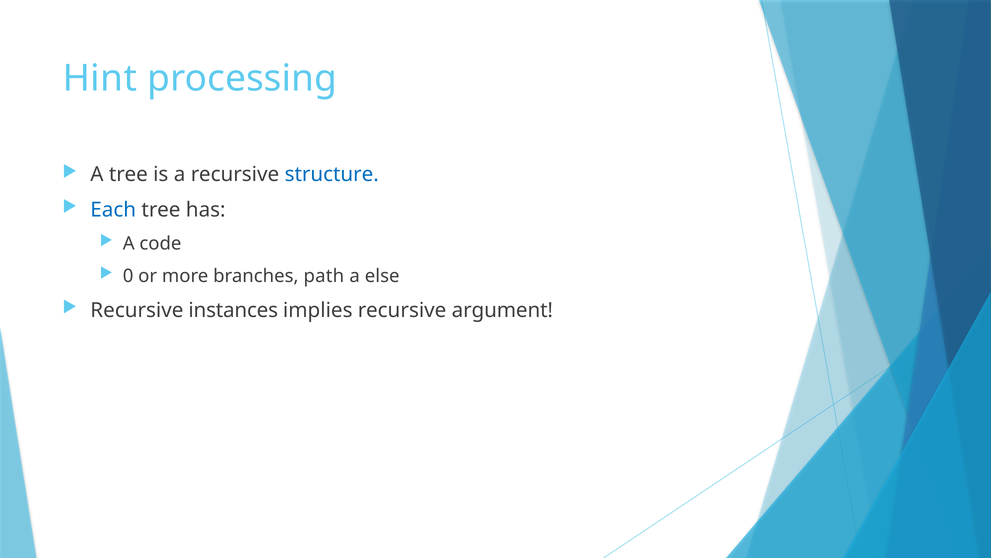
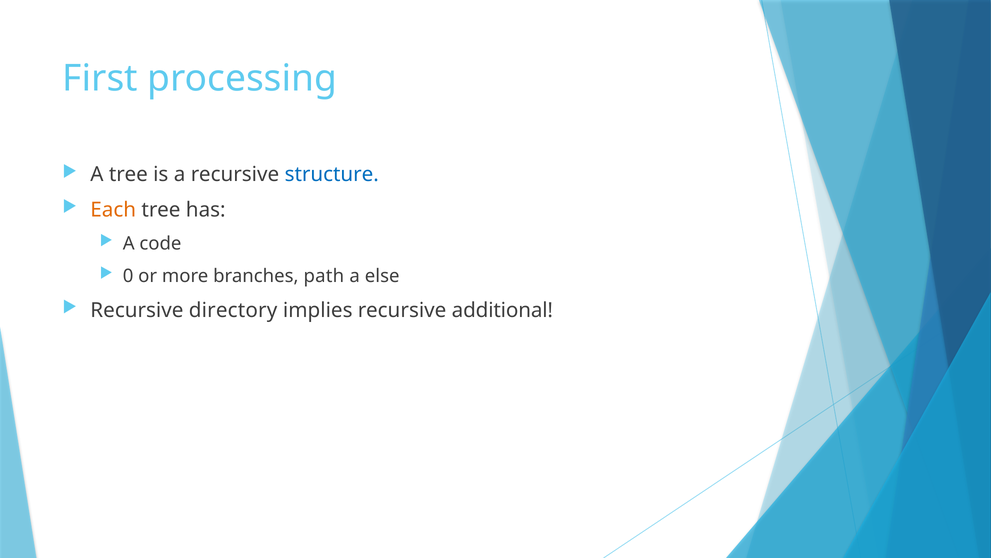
Hint: Hint -> First
Each colour: blue -> orange
instances: instances -> directory
argument: argument -> additional
